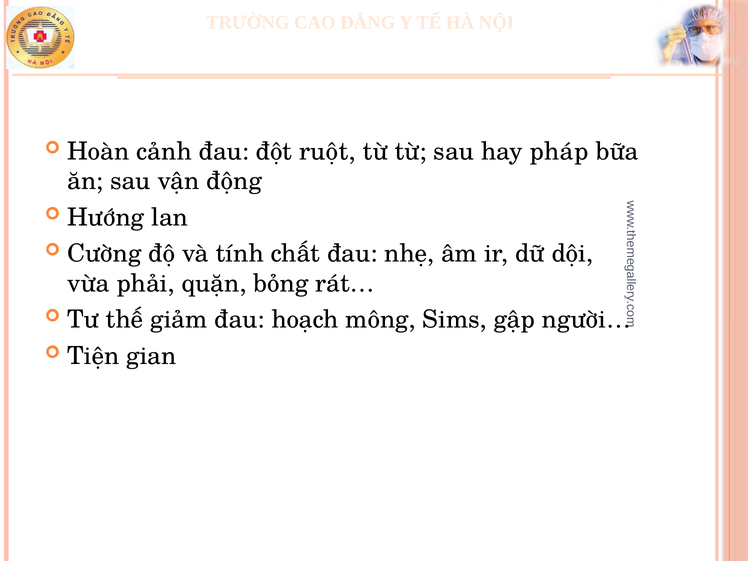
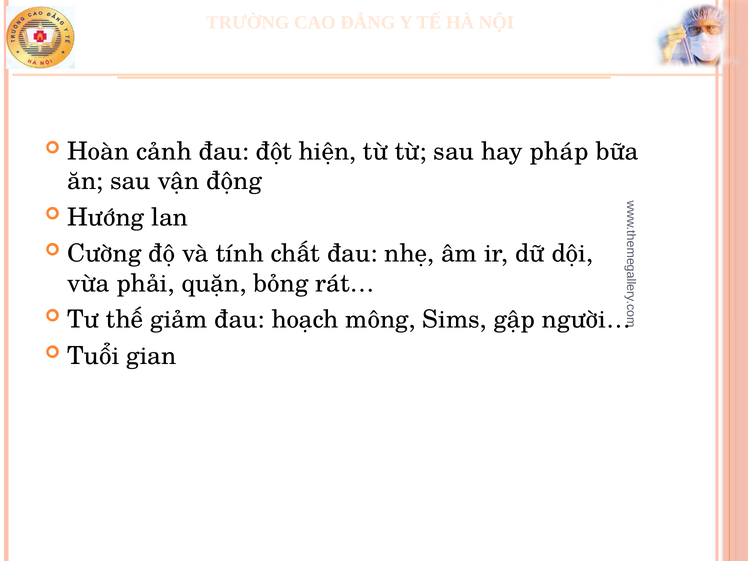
ruột: ruột -> hiện
Tiện: Tiện -> Tuổi
